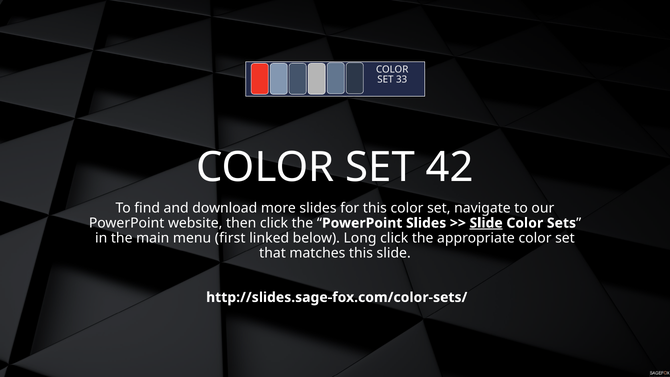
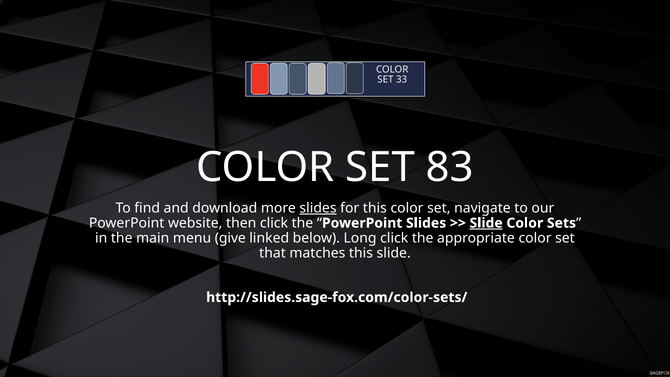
42: 42 -> 83
slides at (318, 208) underline: none -> present
first: first -> give
